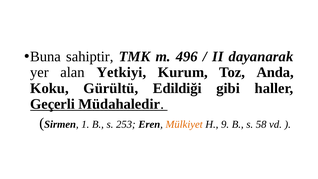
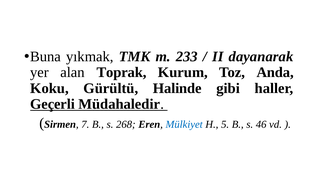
sahiptir: sahiptir -> yıkmak
496: 496 -> 233
Yetkiyi: Yetkiyi -> Toprak
Edildiği: Edildiği -> Halinde
1: 1 -> 7
253: 253 -> 268
Mülkiyet colour: orange -> blue
9: 9 -> 5
58: 58 -> 46
